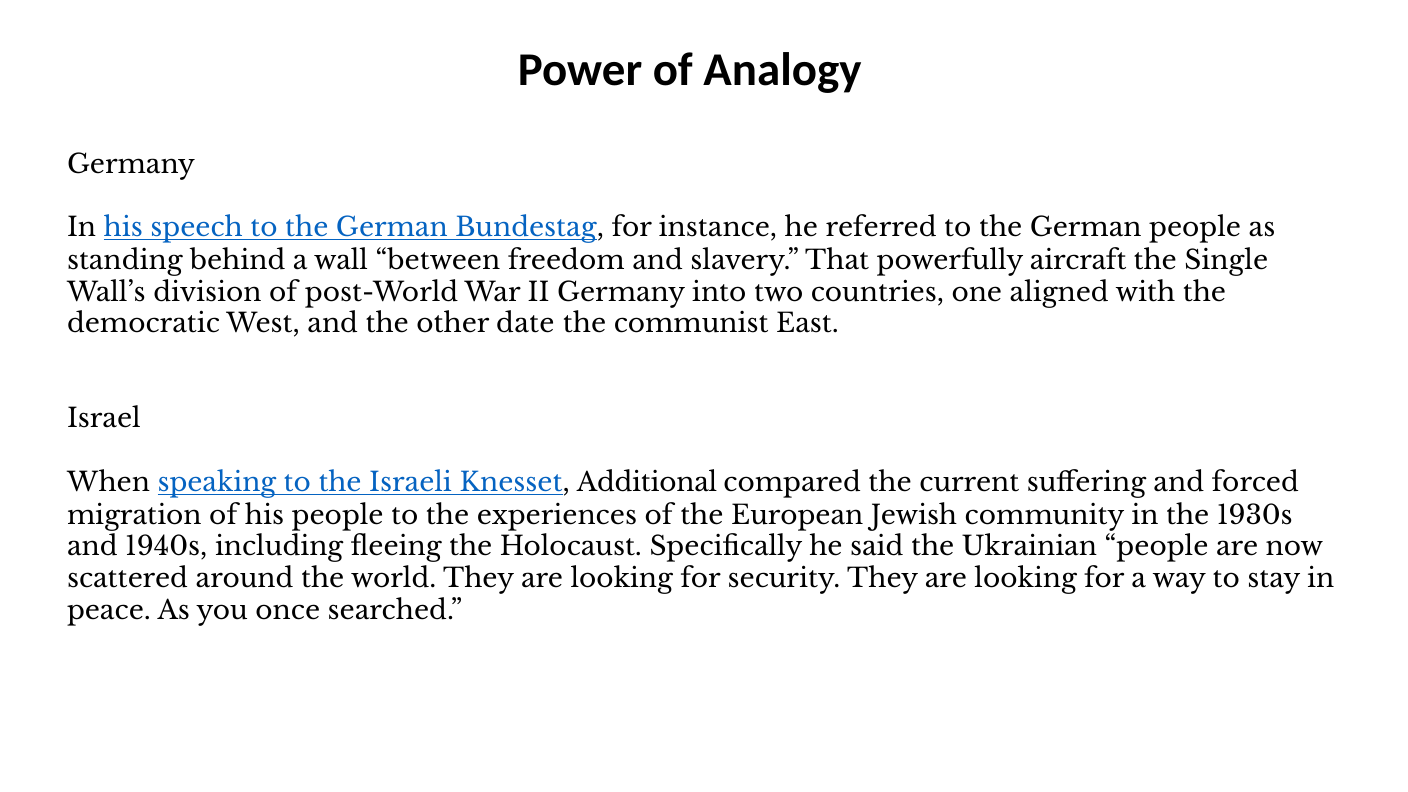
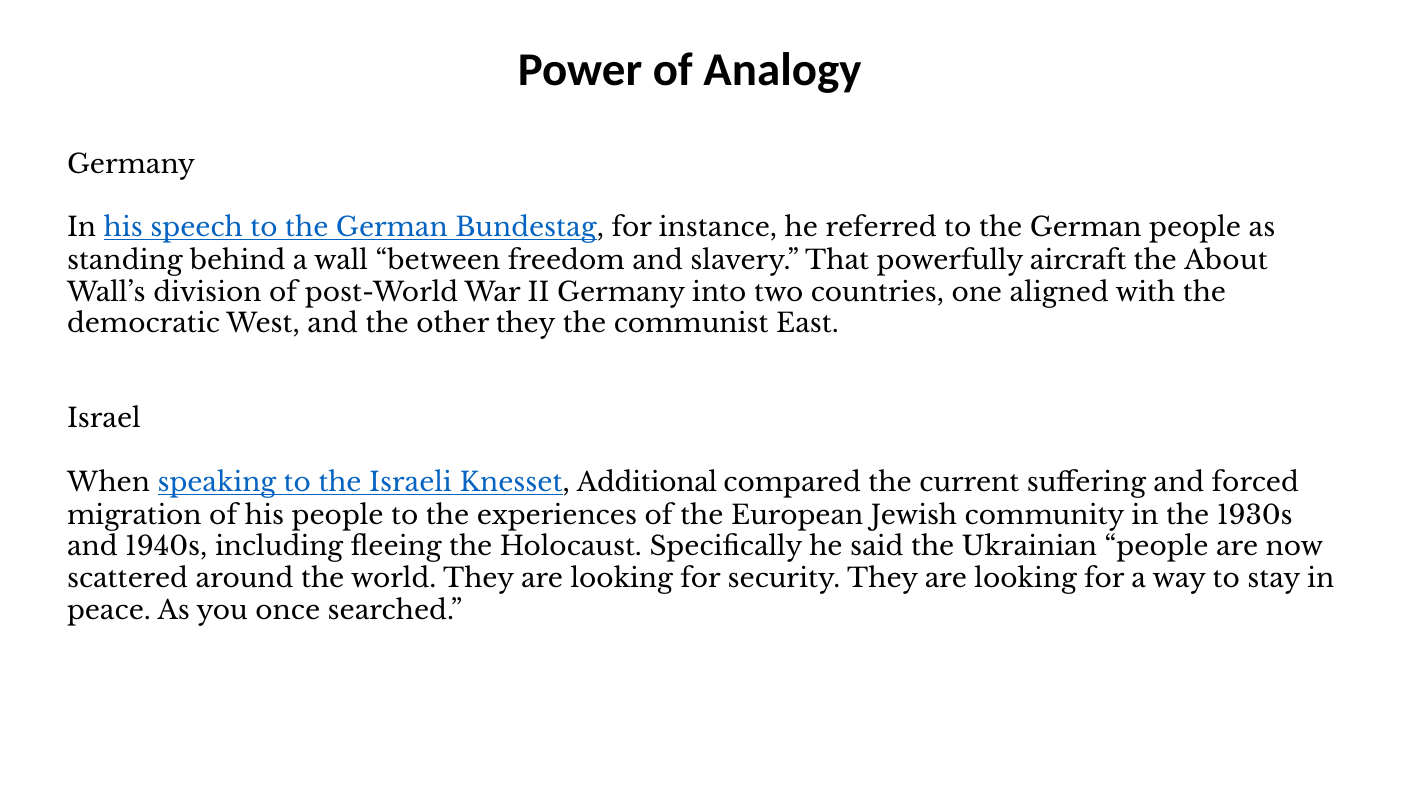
Single: Single -> About
other date: date -> they
